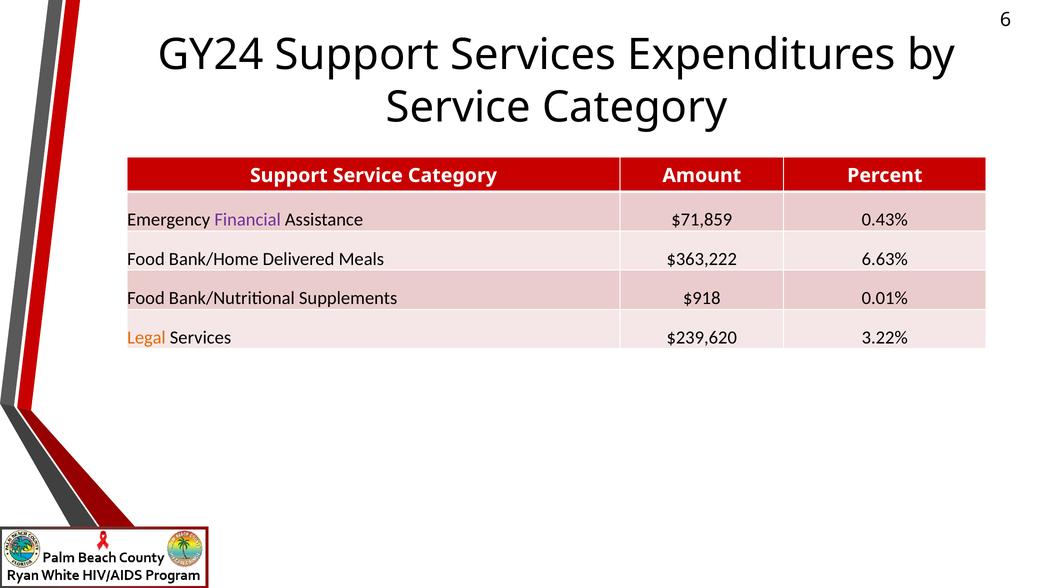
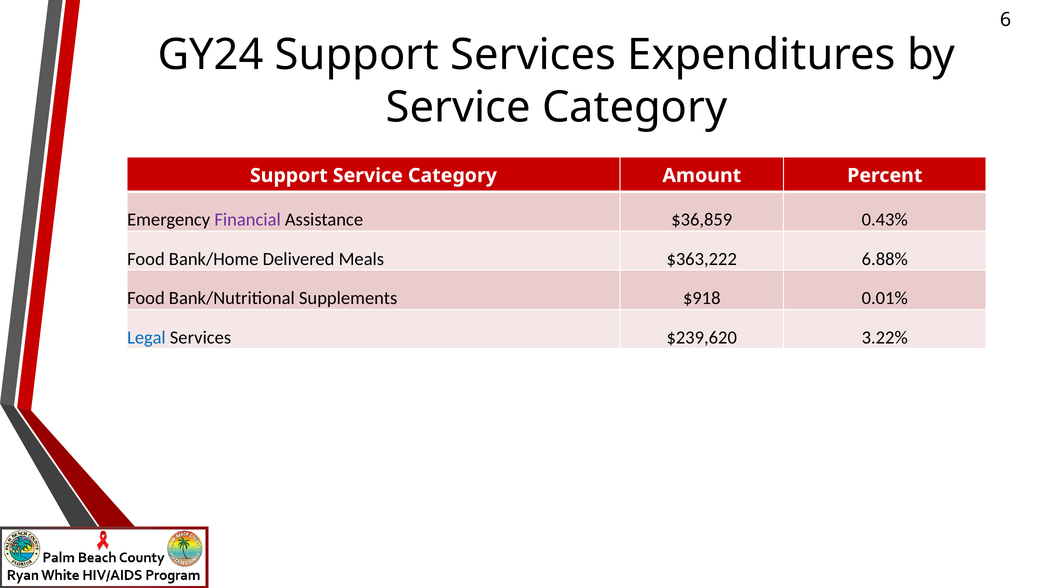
$71,859: $71,859 -> $36,859
6.63%: 6.63% -> 6.88%
Legal colour: orange -> blue
